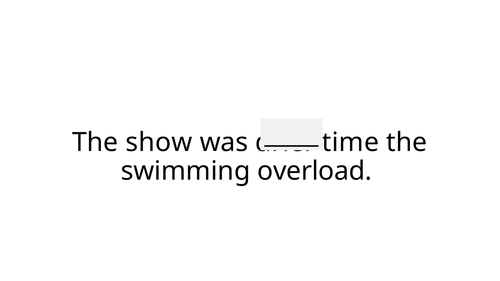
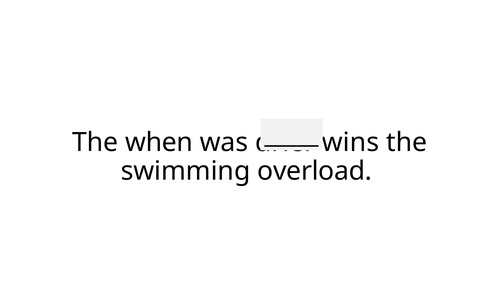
show: show -> when
time: time -> wins
